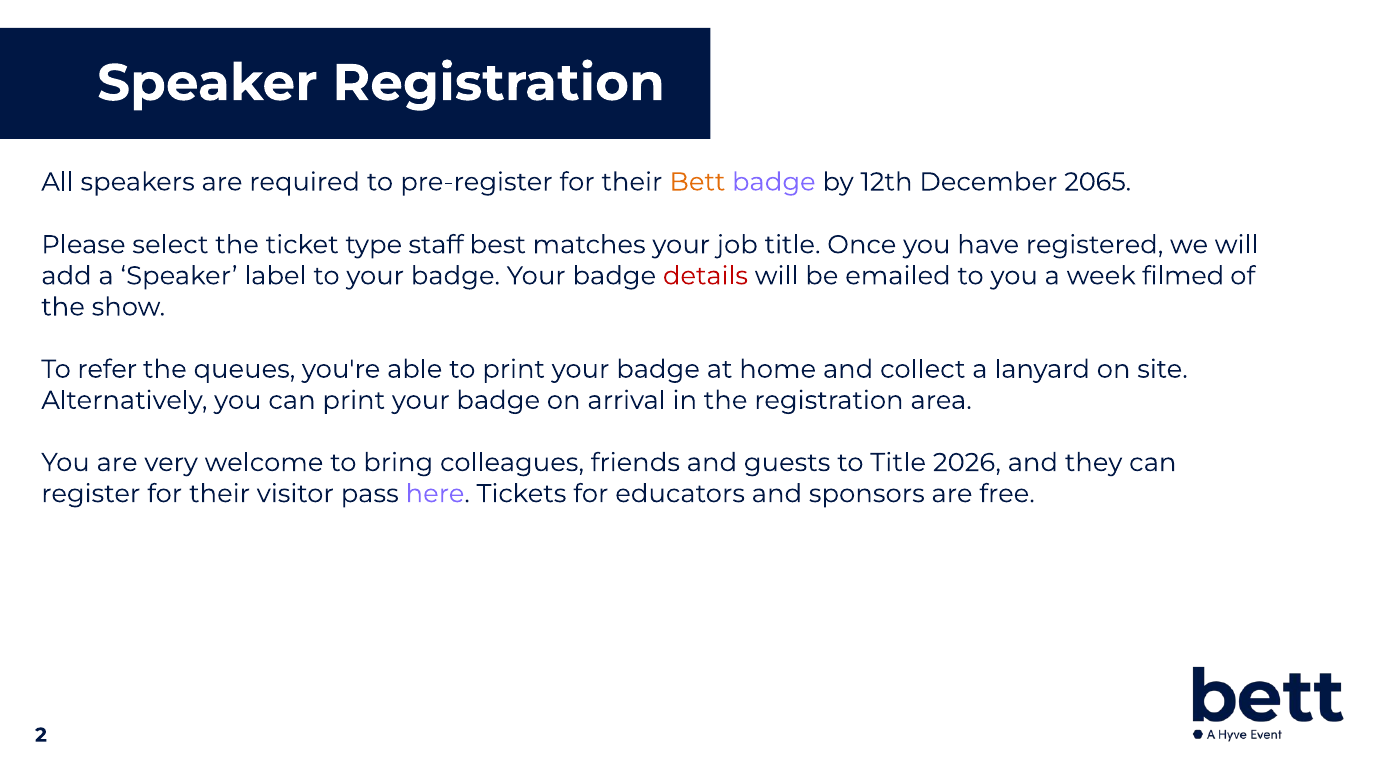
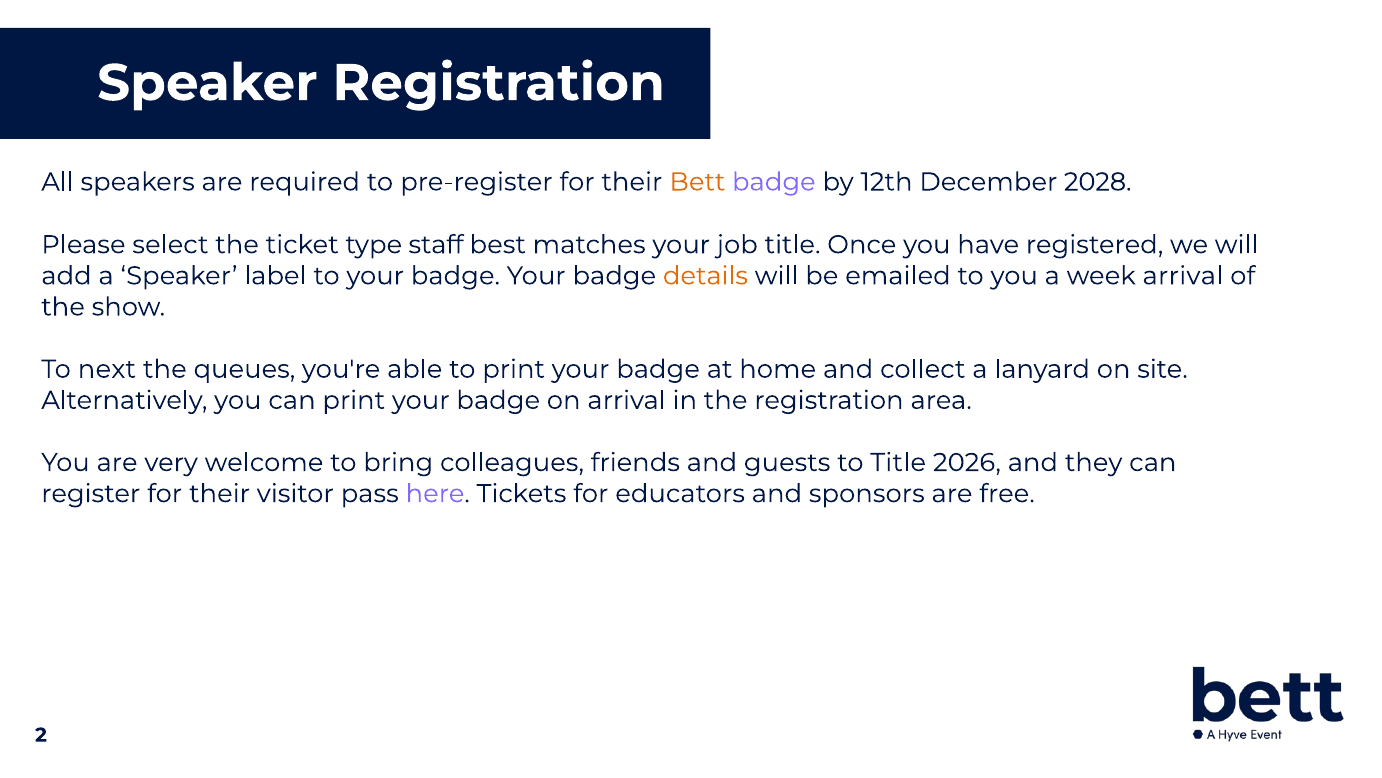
2065: 2065 -> 2028
details colour: red -> orange
week filmed: filmed -> arrival
refer: refer -> next
